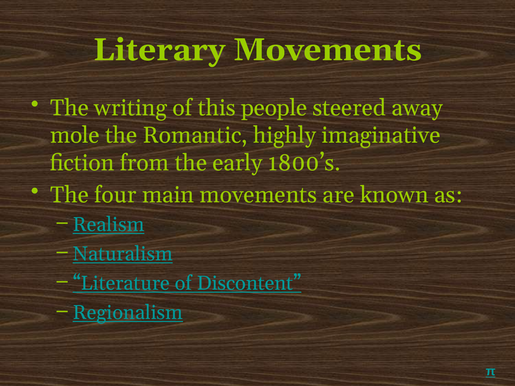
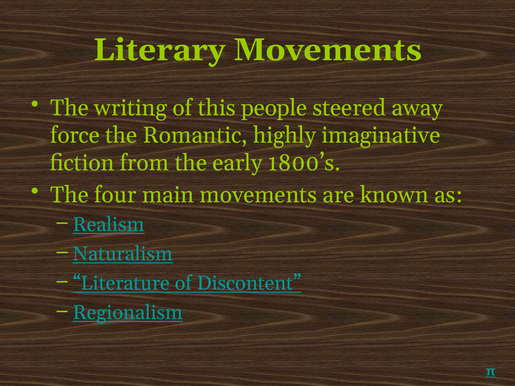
mole: mole -> force
